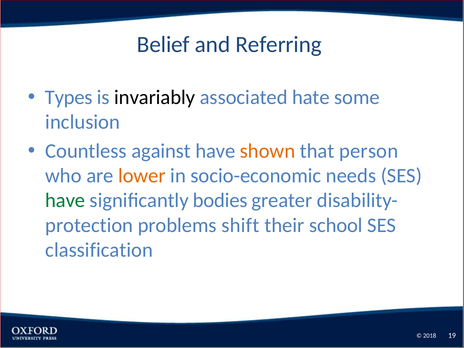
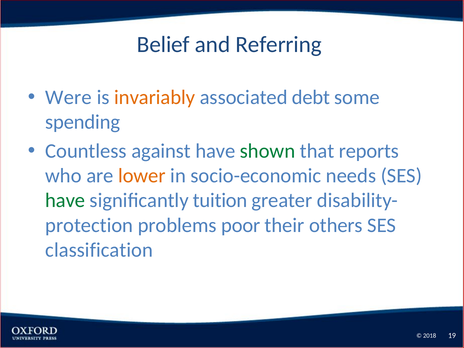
Types: Types -> Were
invariably colour: black -> orange
hate: hate -> debt
inclusion: inclusion -> spending
shown colour: orange -> green
person: person -> reports
bodies: bodies -> tuition
shift: shift -> poor
school: school -> others
